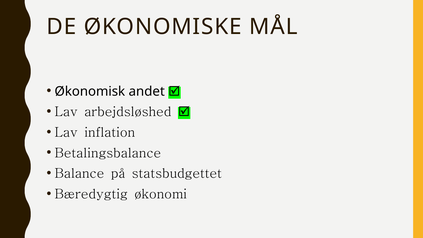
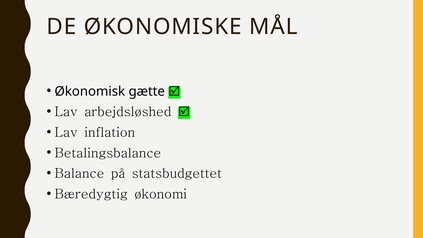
andet: andet -> gætte
